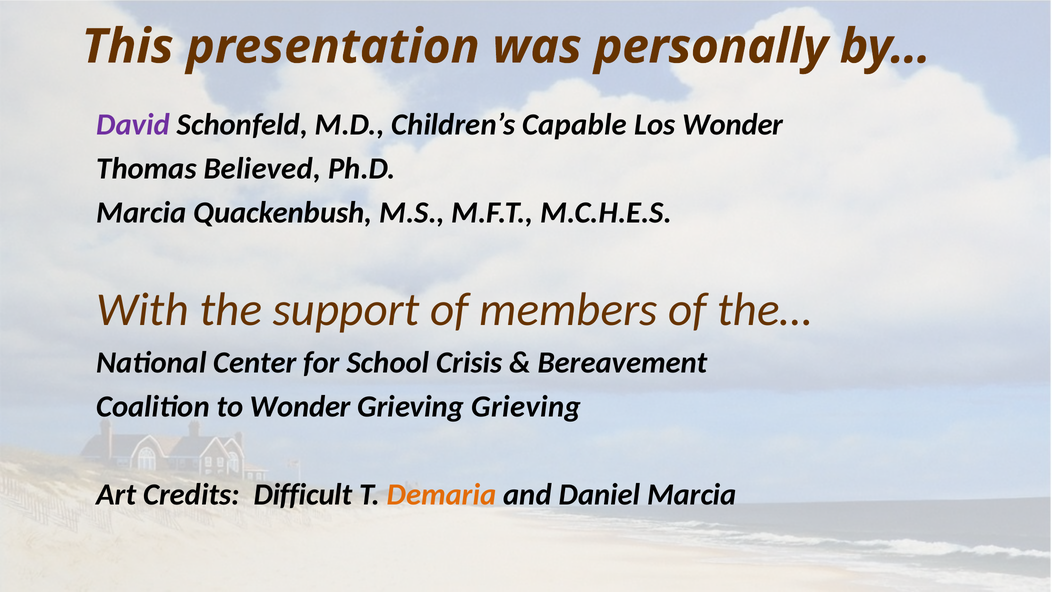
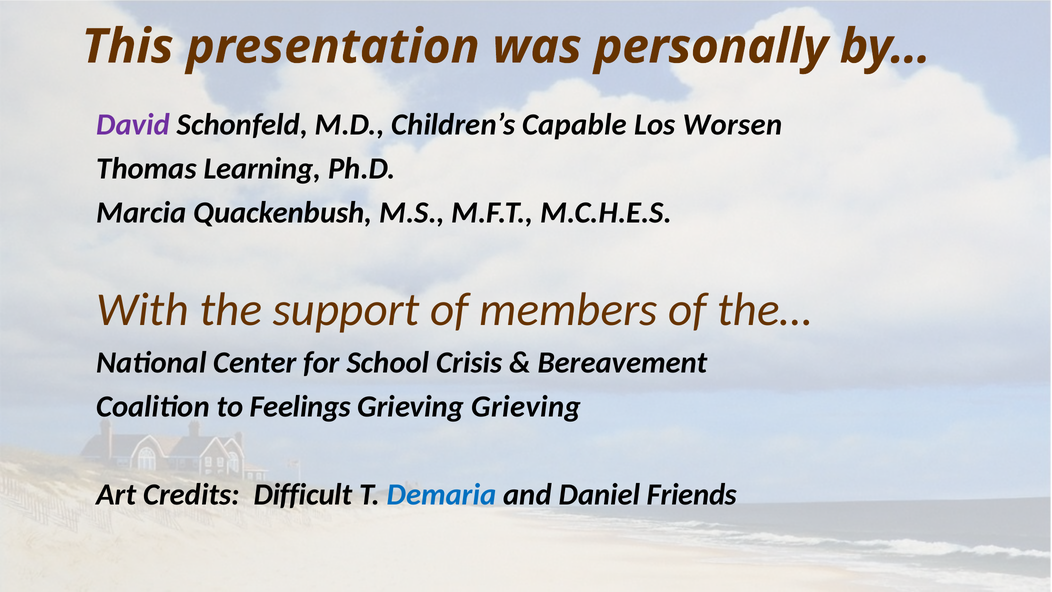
Los Wonder: Wonder -> Worsen
Believed: Believed -> Learning
to Wonder: Wonder -> Feelings
Demaria colour: orange -> blue
Daniel Marcia: Marcia -> Friends
